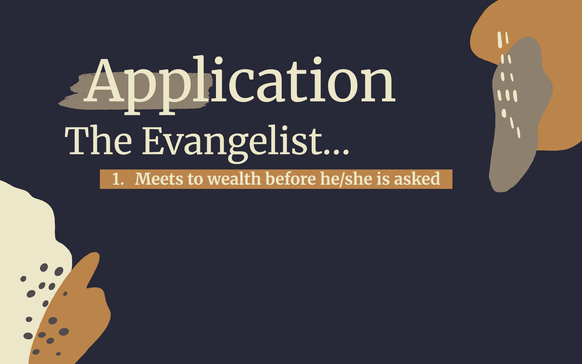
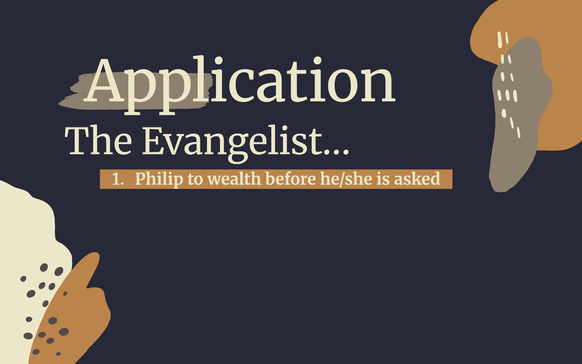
Meets: Meets -> Philip
